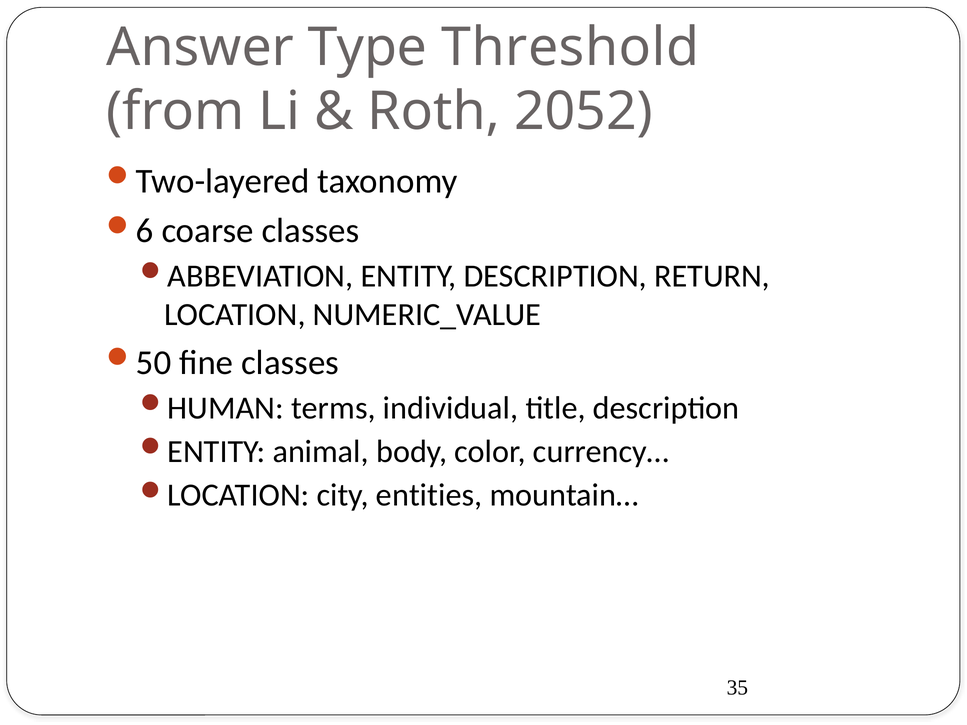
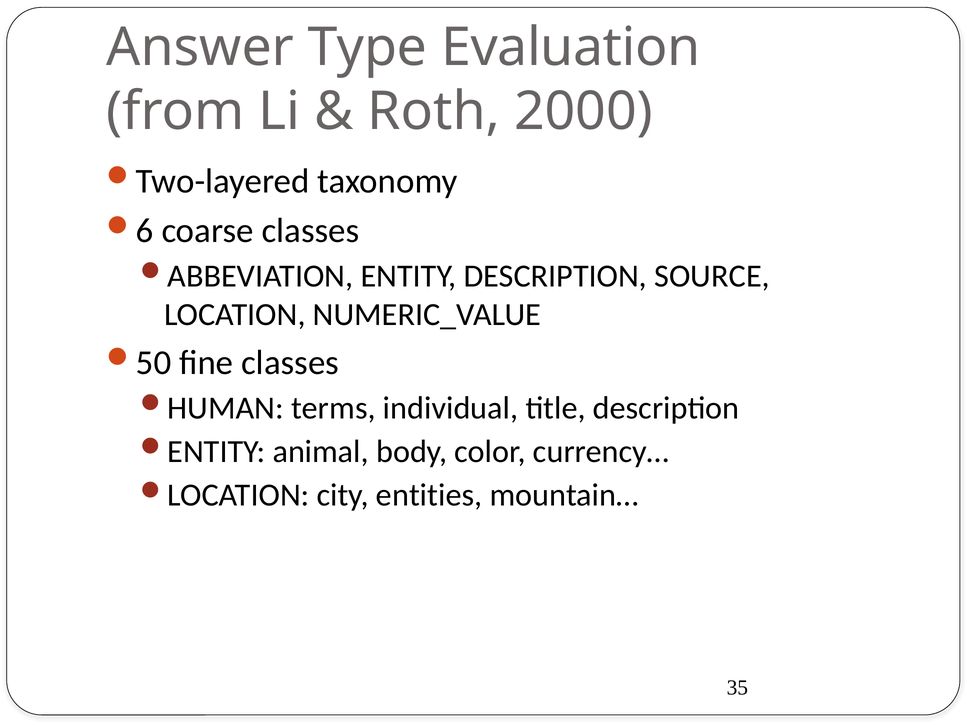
Threshold: Threshold -> Evaluation
2052: 2052 -> 2000
RETURN: RETURN -> SOURCE
